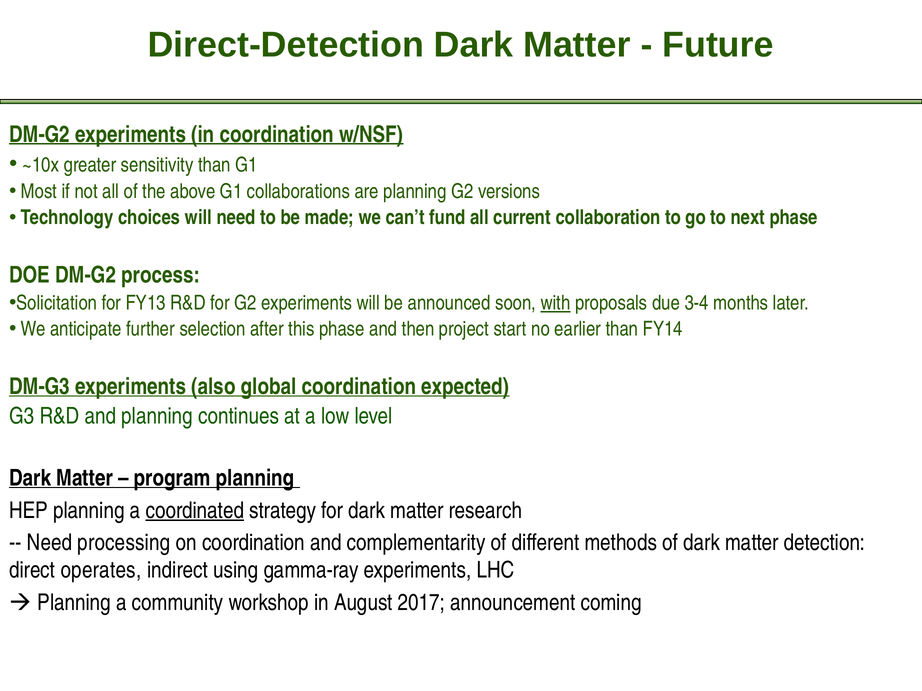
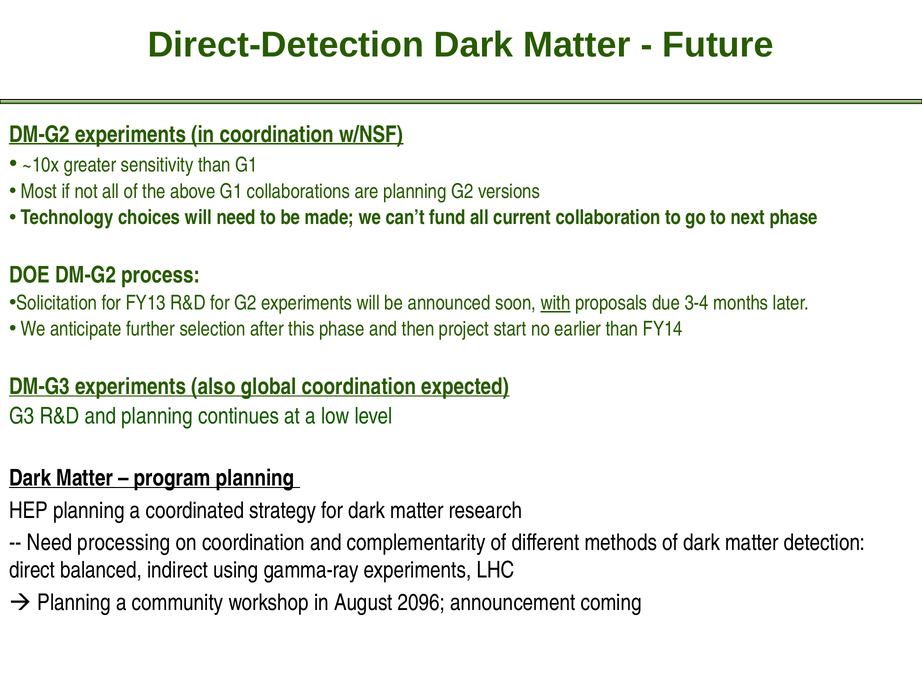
coordinated underline: present -> none
operates: operates -> balanced
2017: 2017 -> 2096
